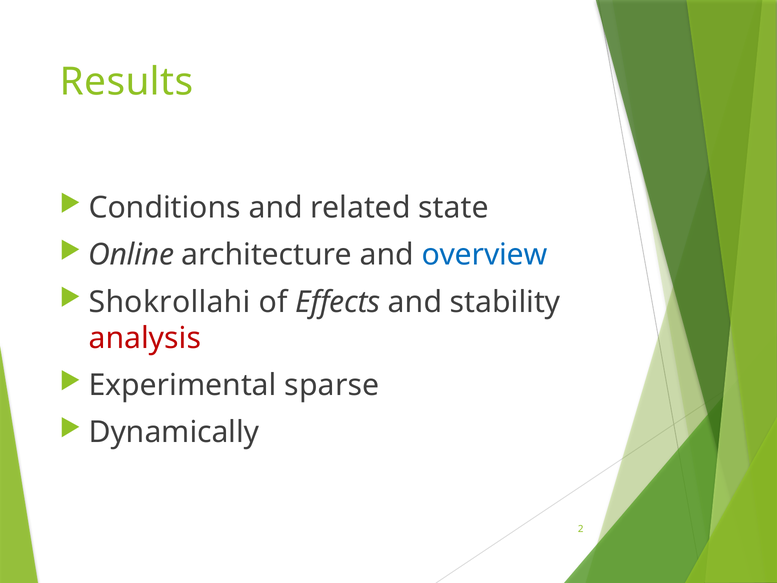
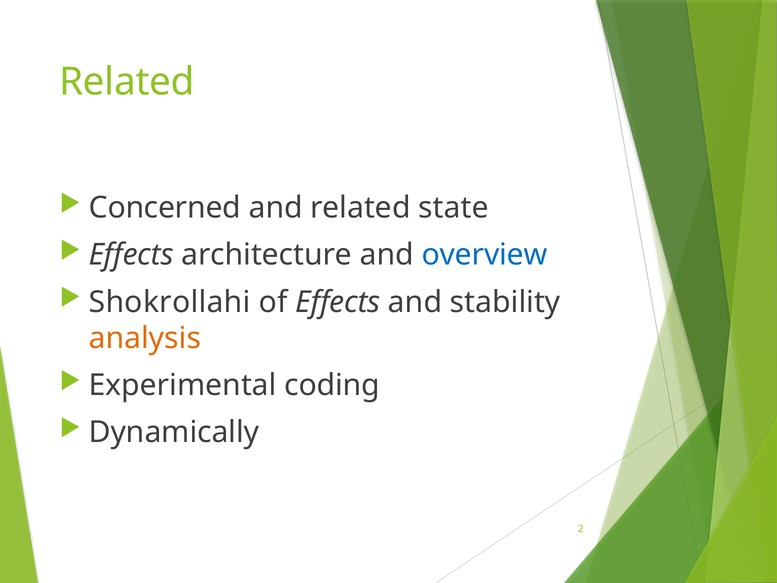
Results at (126, 82): Results -> Related
Conditions: Conditions -> Concerned
Online at (131, 255): Online -> Effects
analysis colour: red -> orange
sparse: sparse -> coding
